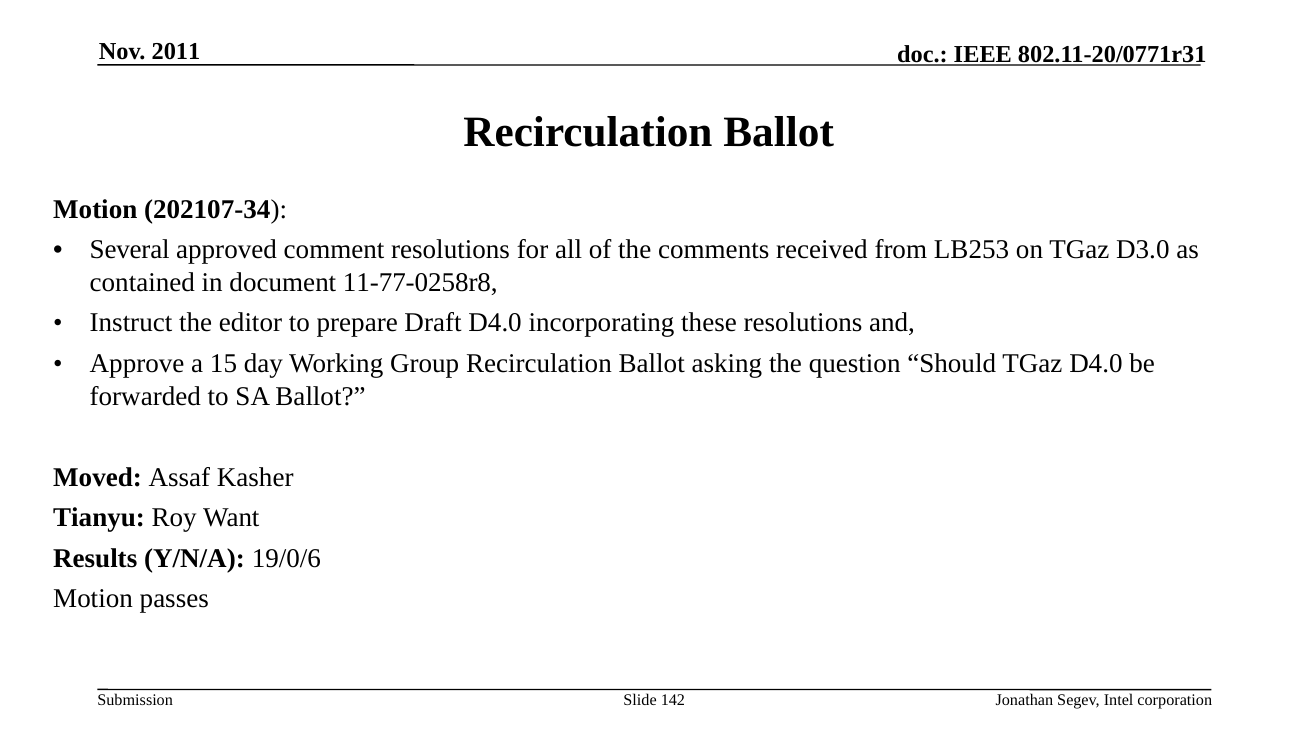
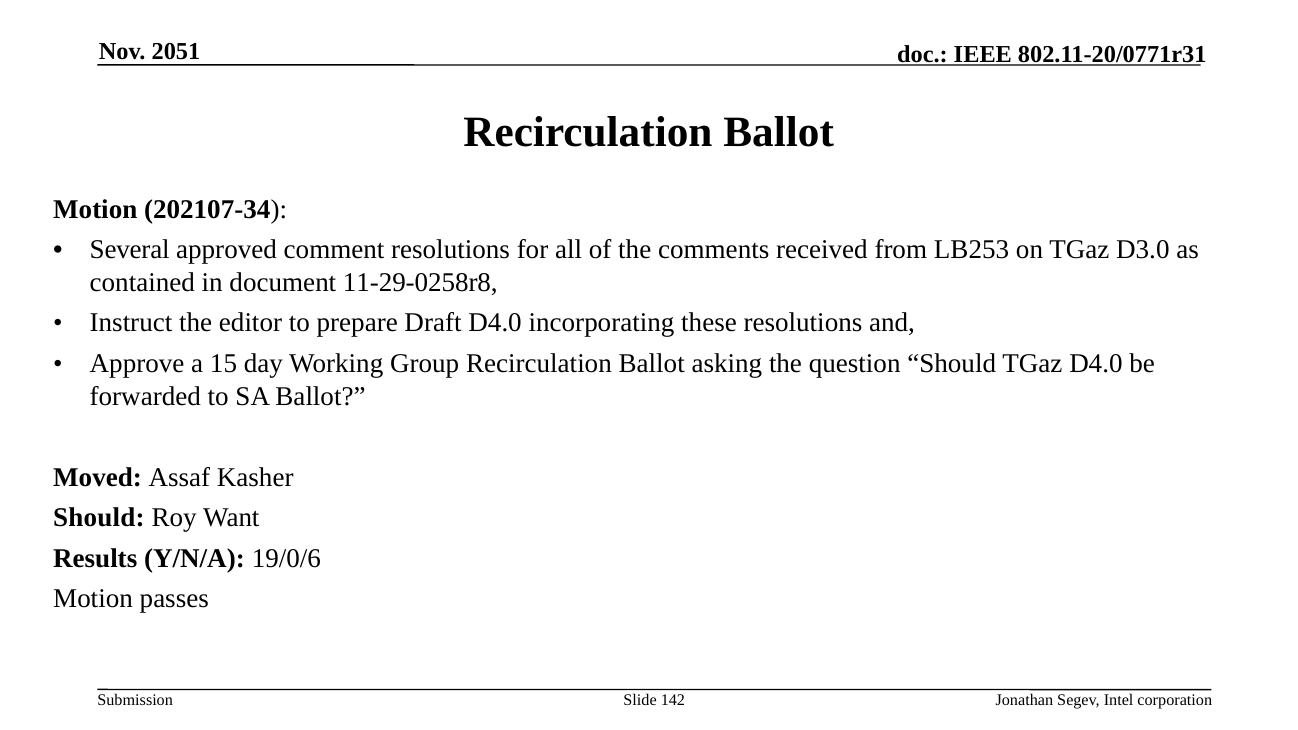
2011: 2011 -> 2051
11-77-0258r8: 11-77-0258r8 -> 11-29-0258r8
Tianyu at (99, 518): Tianyu -> Should
